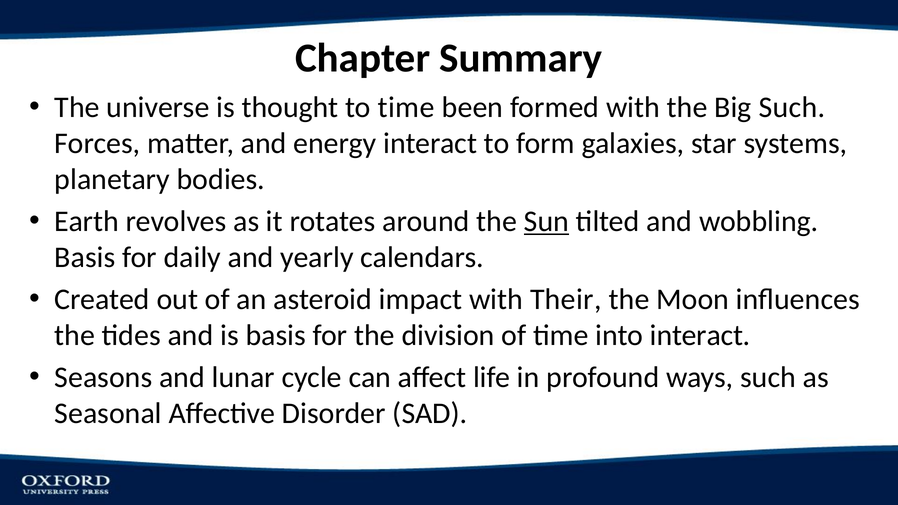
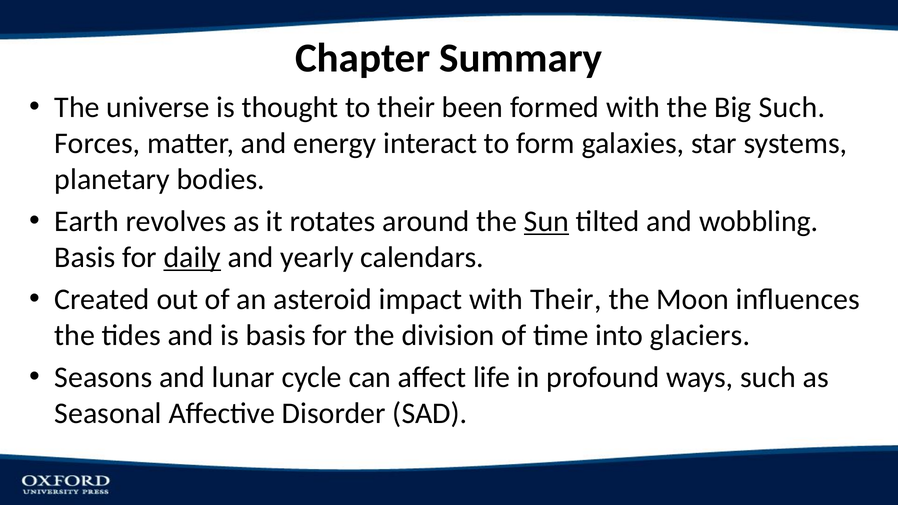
to time: time -> their
daily underline: none -> present
into interact: interact -> glaciers
